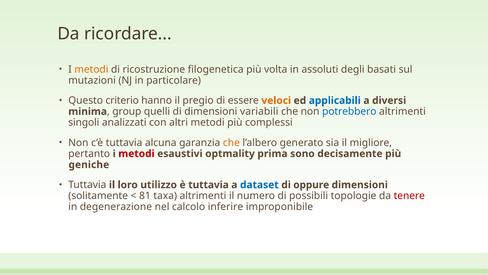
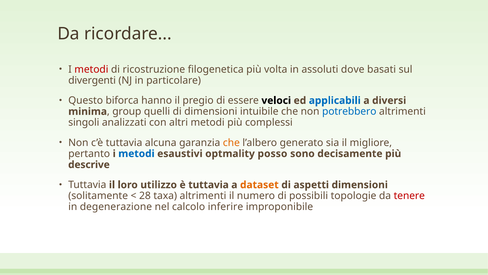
metodi at (91, 69) colour: orange -> red
degli: degli -> dove
mutazioni: mutazioni -> divergenti
criterio: criterio -> biforca
veloci colour: orange -> black
variabili: variabili -> intuibile
metodi at (136, 153) colour: red -> blue
prima: prima -> posso
geniche: geniche -> descrive
dataset colour: blue -> orange
oppure: oppure -> aspetti
81: 81 -> 28
